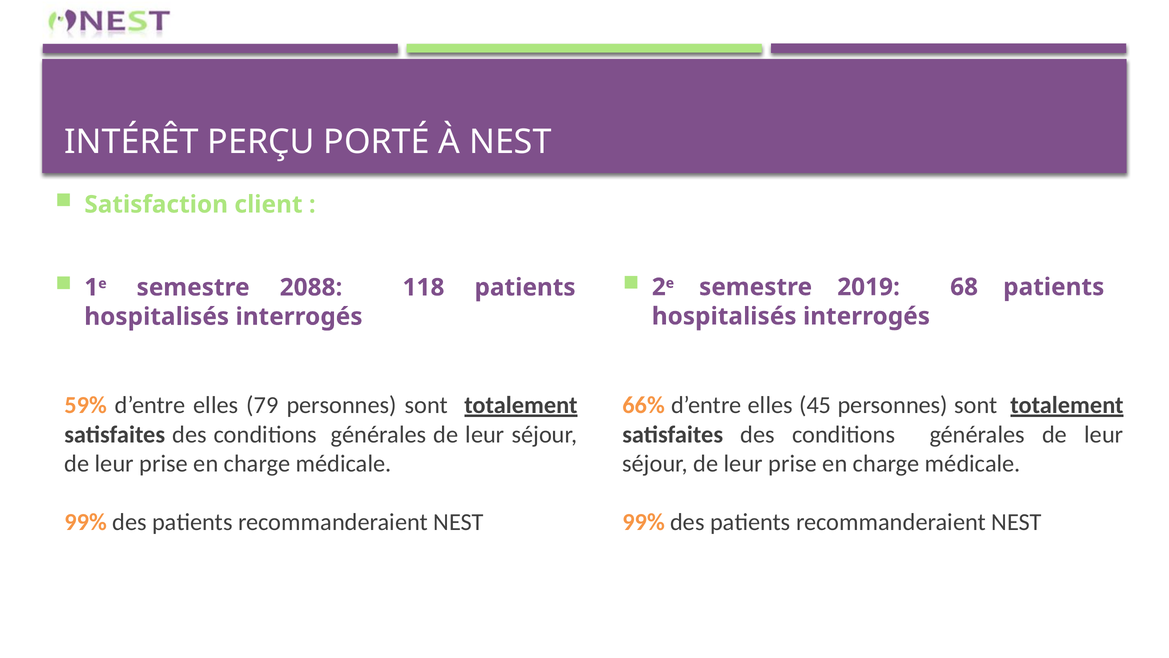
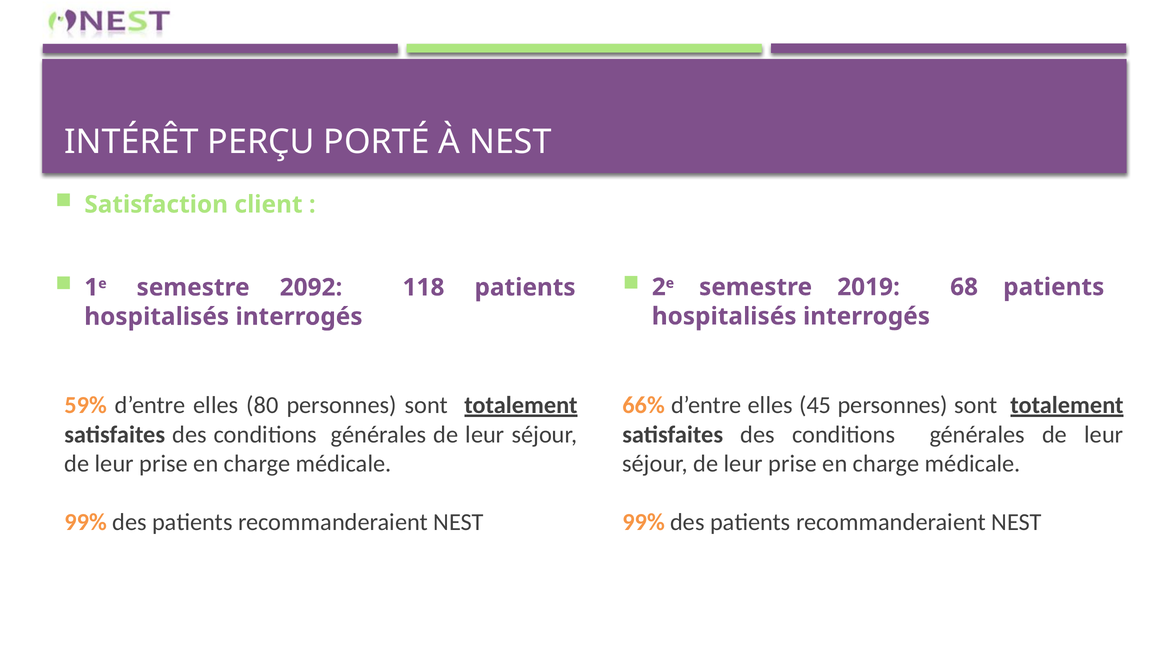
2088: 2088 -> 2092
79: 79 -> 80
